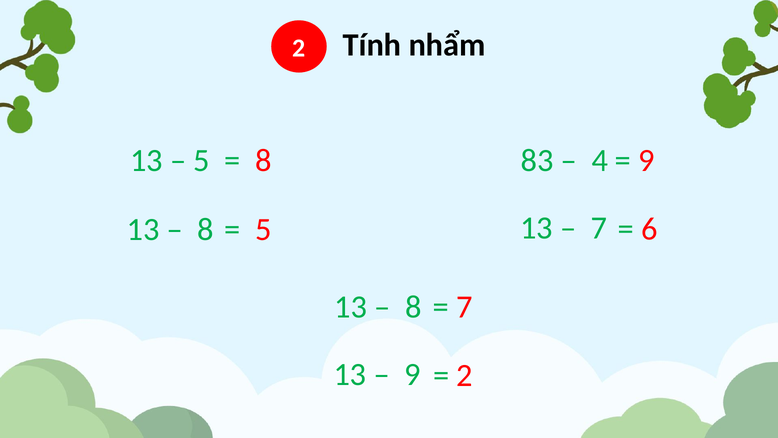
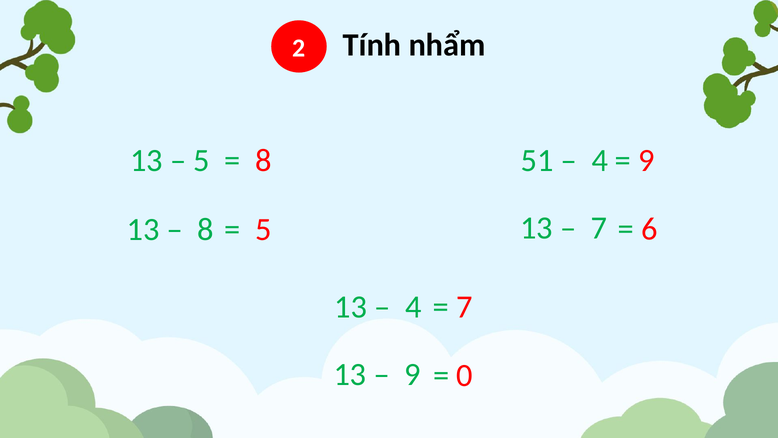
83: 83 -> 51
8 at (413, 307): 8 -> 4
2 at (465, 375): 2 -> 0
